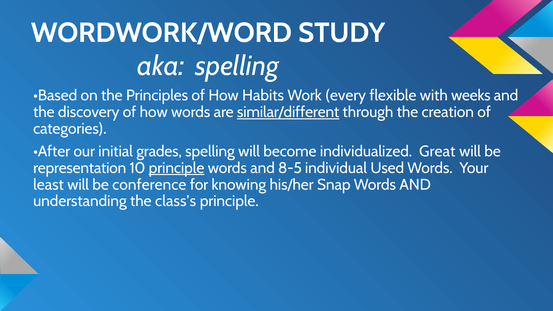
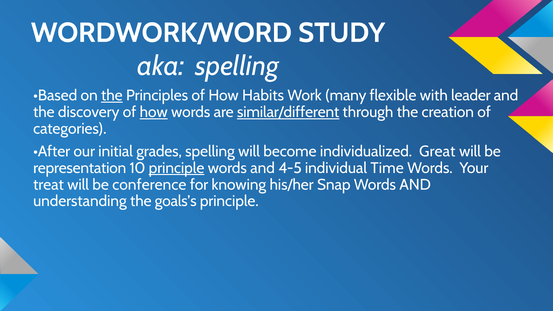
the at (112, 96) underline: none -> present
every: every -> many
weeks: weeks -> leader
how at (154, 112) underline: none -> present
8-5: 8-5 -> 4-5
Used: Used -> Time
least: least -> treat
class’s: class’s -> goals’s
